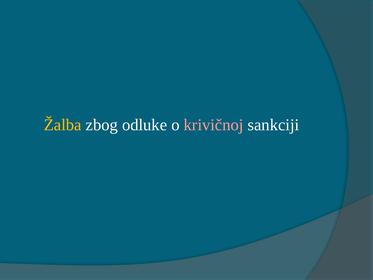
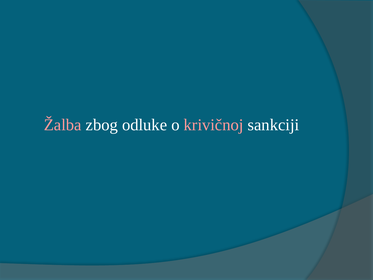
Žalba colour: yellow -> pink
